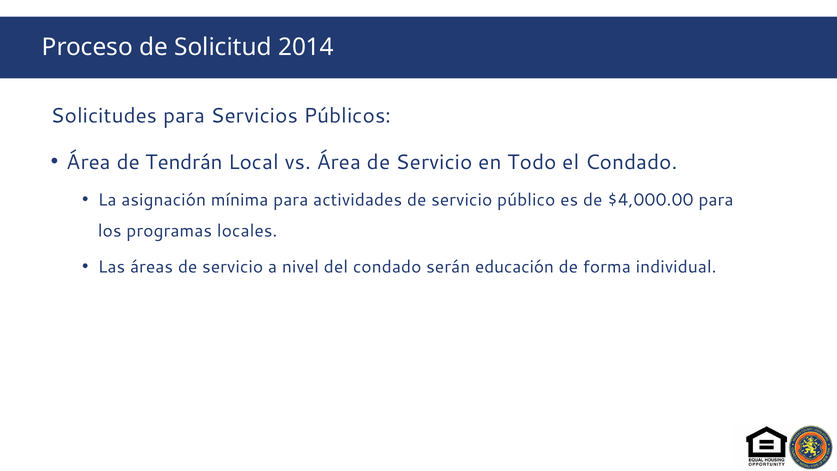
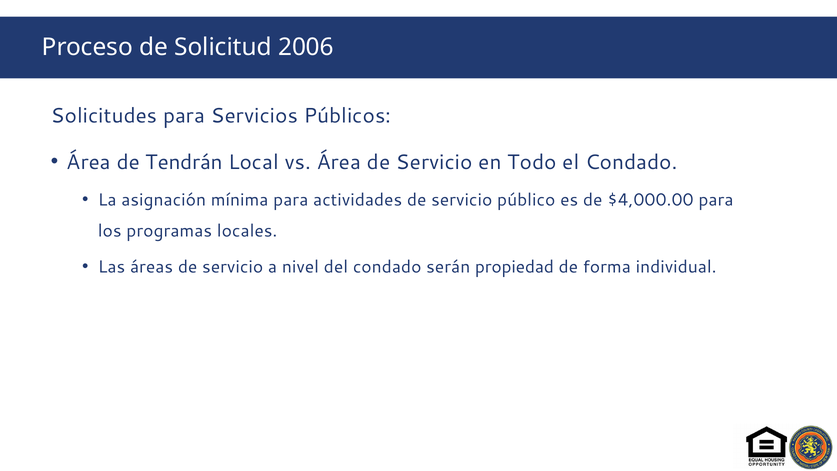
2014: 2014 -> 2006
educación: educación -> propiedad
